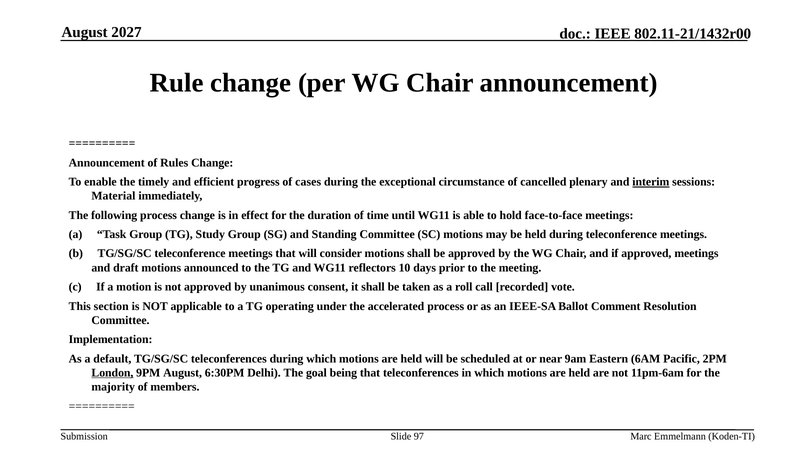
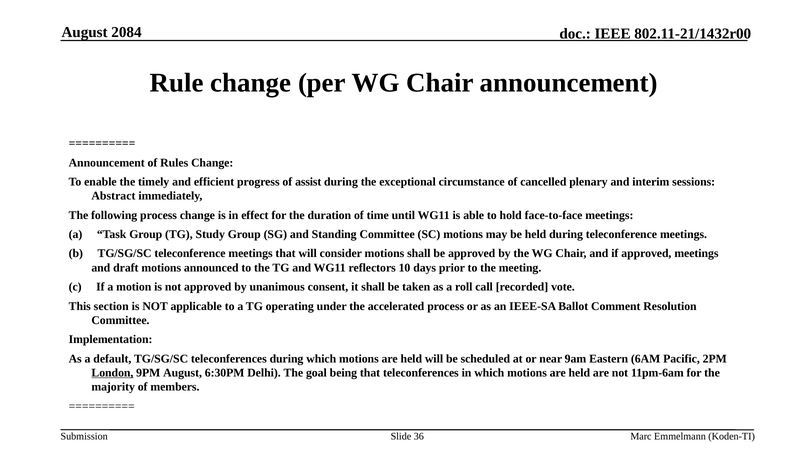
2027: 2027 -> 2084
cases: cases -> assist
interim underline: present -> none
Material: Material -> Abstract
97: 97 -> 36
